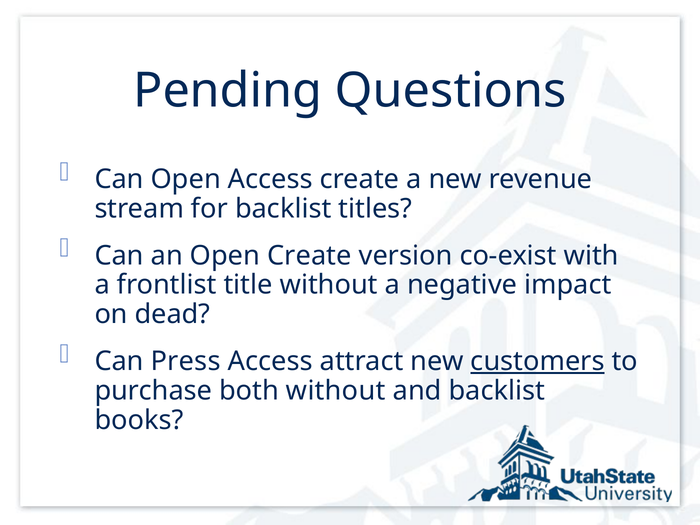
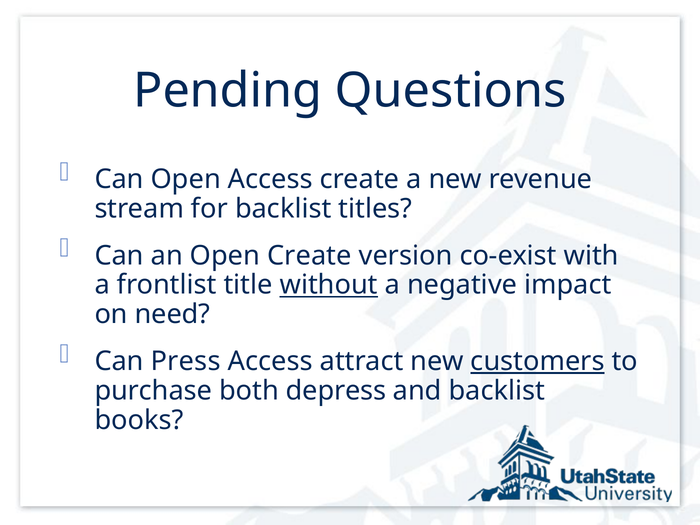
without at (329, 285) underline: none -> present
dead: dead -> need
both without: without -> depress
